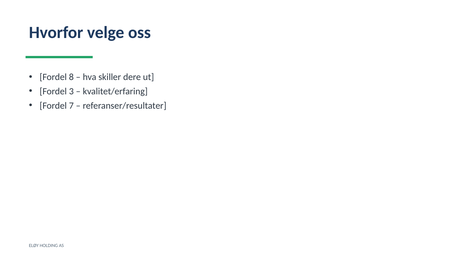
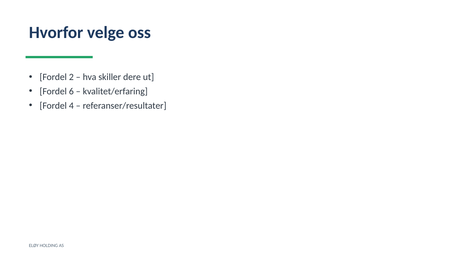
8: 8 -> 2
3: 3 -> 6
7: 7 -> 4
